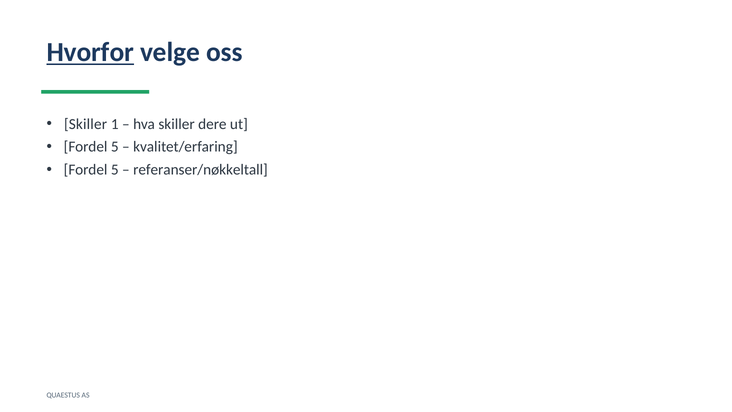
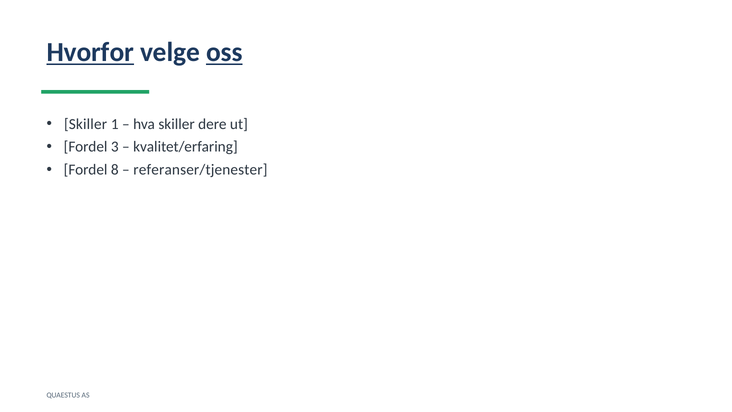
oss underline: none -> present
5 at (115, 147): 5 -> 3
5 at (115, 170): 5 -> 8
referanser/nøkkeltall: referanser/nøkkeltall -> referanser/tjenester
